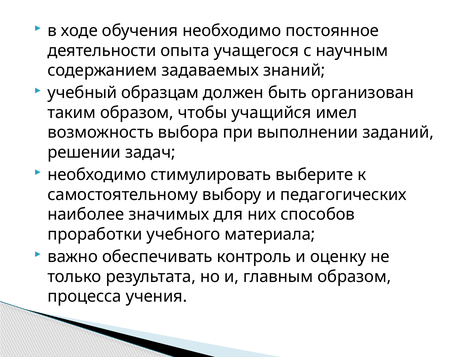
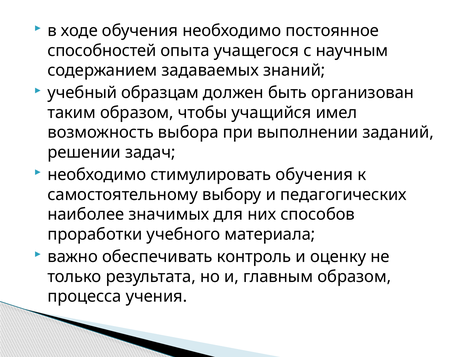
деятельности: деятельности -> способностей
стимулировать выберите: выберите -> обучения
